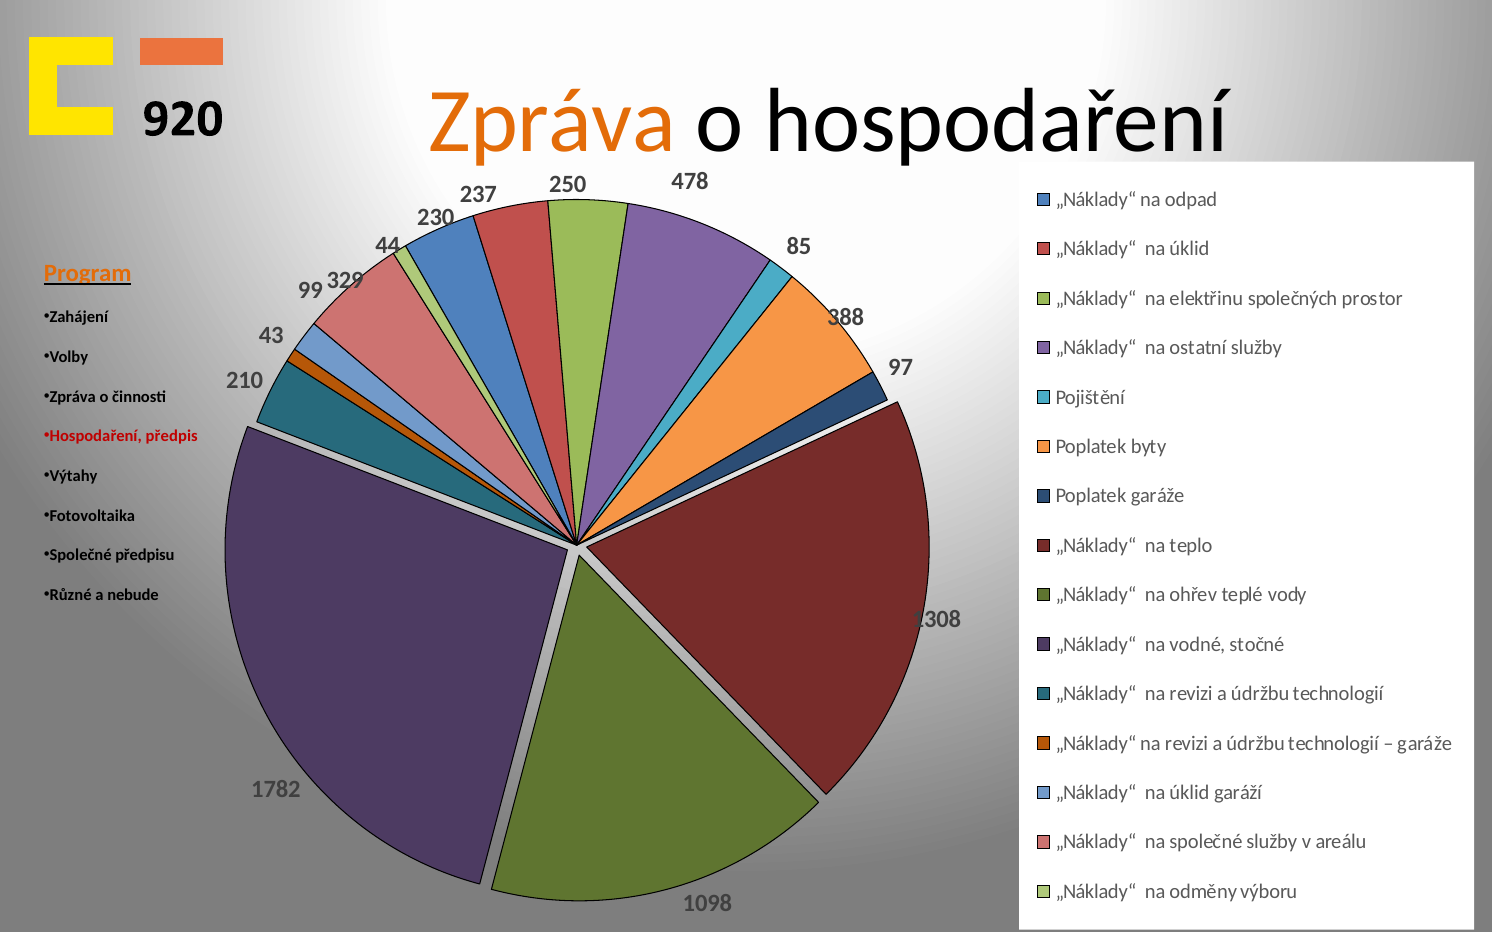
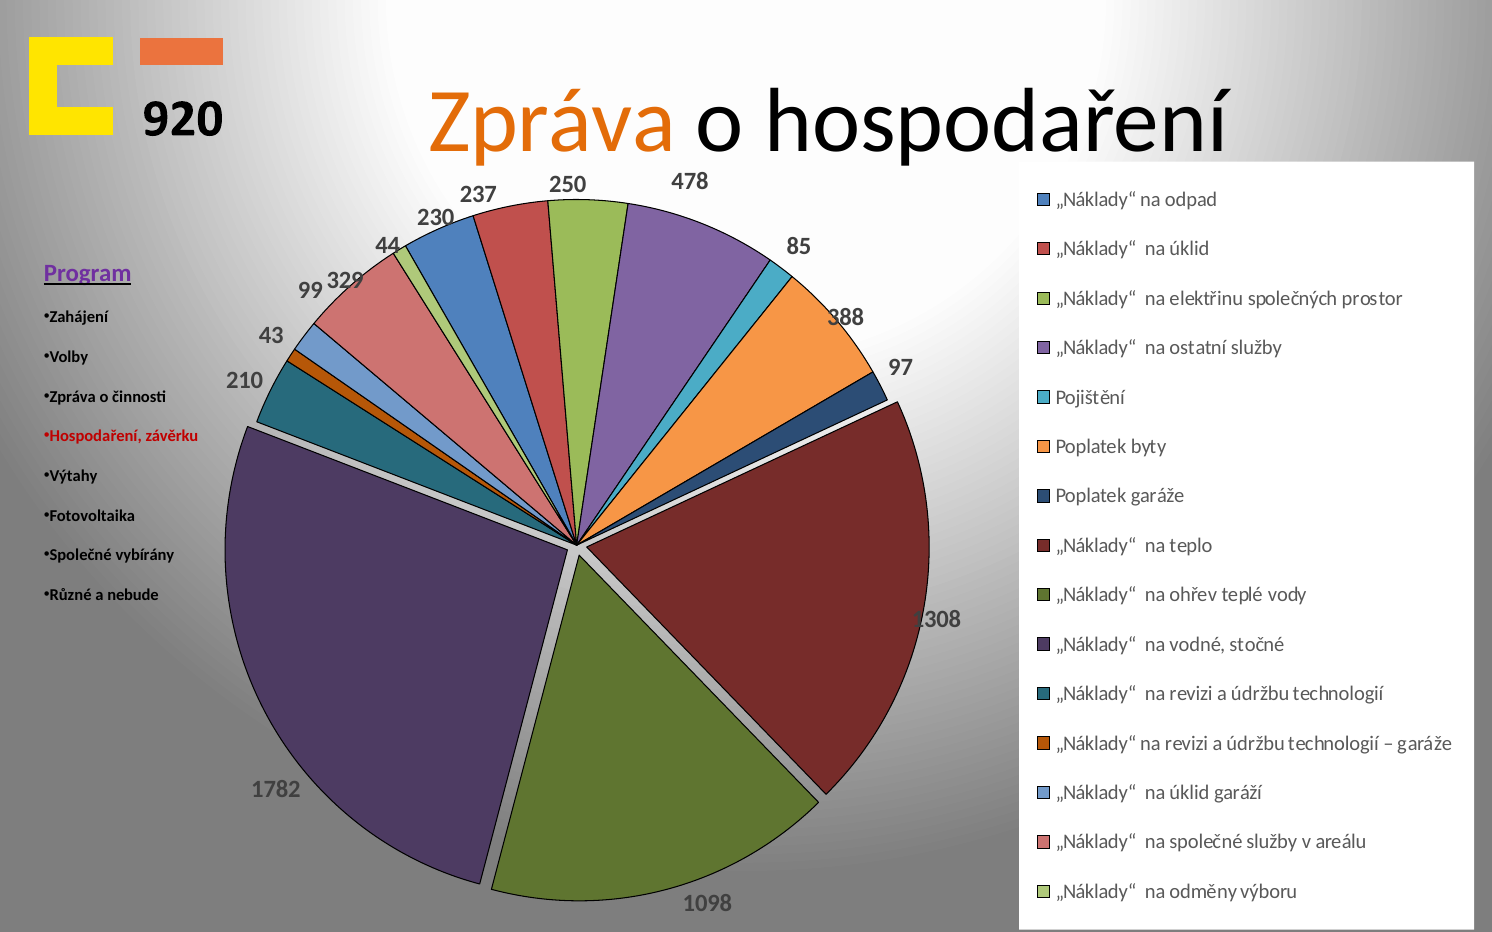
Program colour: orange -> purple
předpis: předpis -> závěrku
předpisu: předpisu -> vybírány
